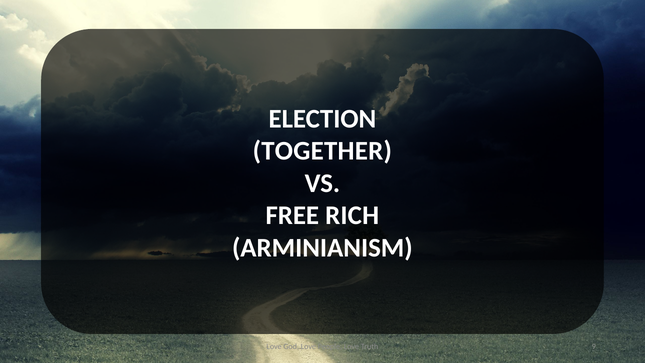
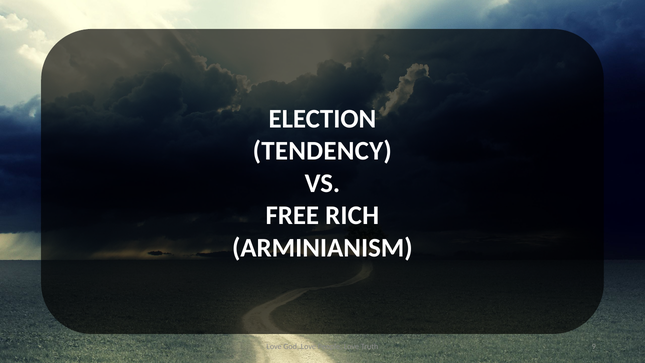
TOGETHER: TOGETHER -> TENDENCY
